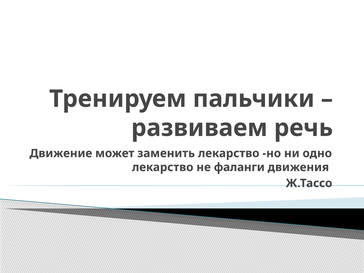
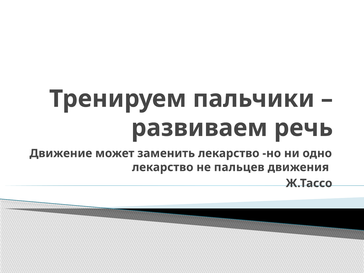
фаланги: фаланги -> пальцев
